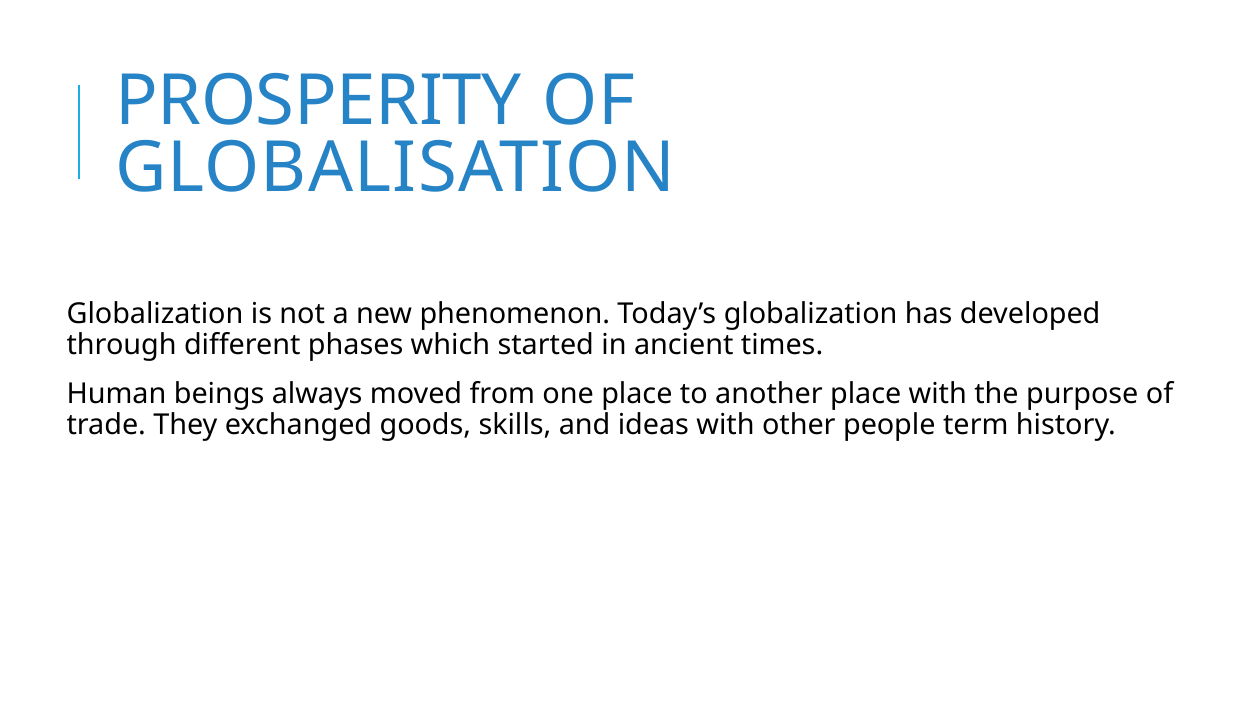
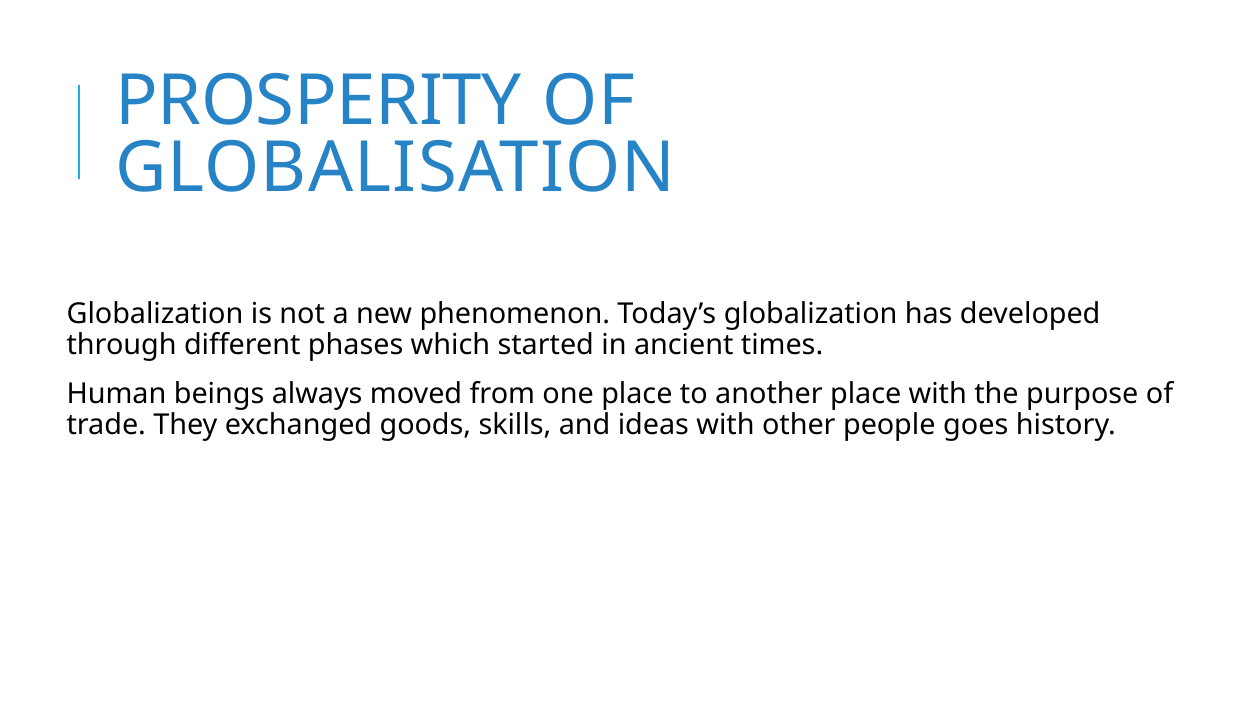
term: term -> goes
